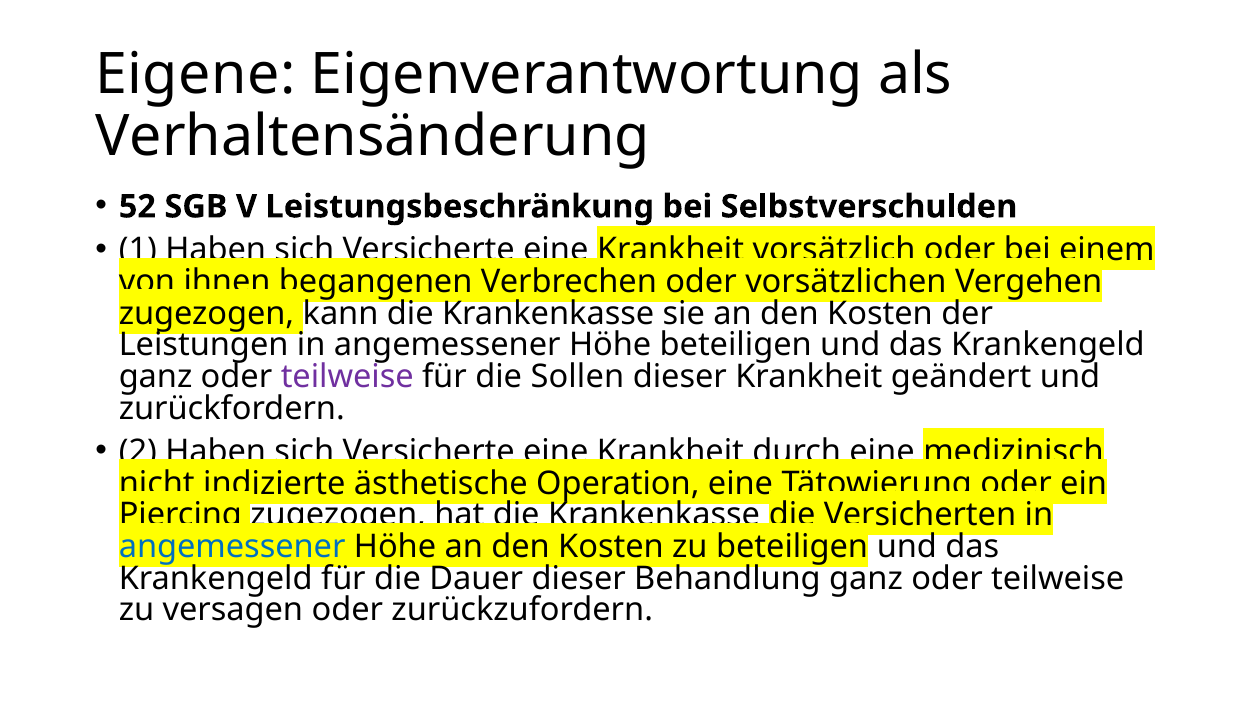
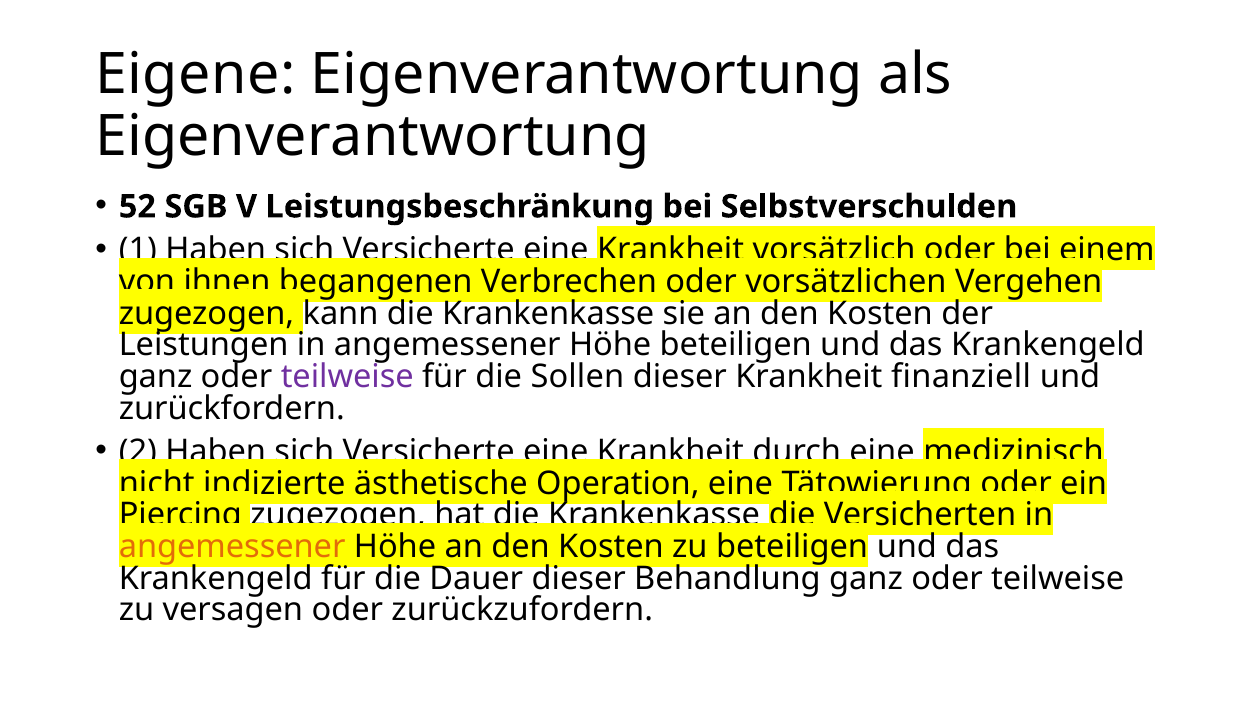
Verhaltensänderung at (373, 136): Verhaltensänderung -> Eigenverantwortung
geändert: geändert -> finanziell
angemessener at (232, 547) colour: blue -> orange
